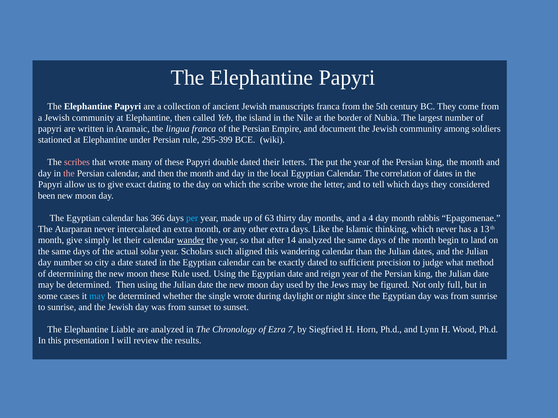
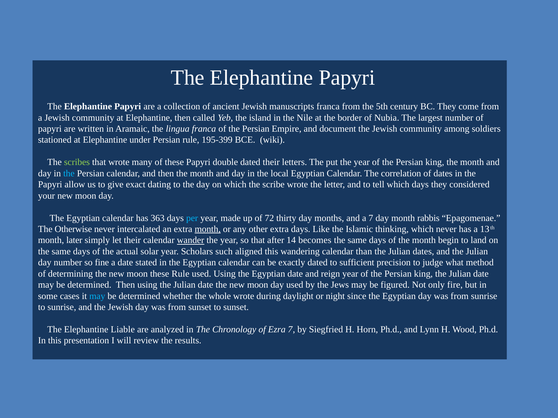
295-399: 295-399 -> 195-399
scribes colour: pink -> light green
the at (69, 174) colour: pink -> light blue
been: been -> your
366: 366 -> 363
63: 63 -> 72
a 4: 4 -> 7
Atarparan: Atarparan -> Otherwise
month at (208, 229) underline: none -> present
month give: give -> later
14 analyzed: analyzed -> becomes
city: city -> fine
full: full -> fire
single: single -> whole
